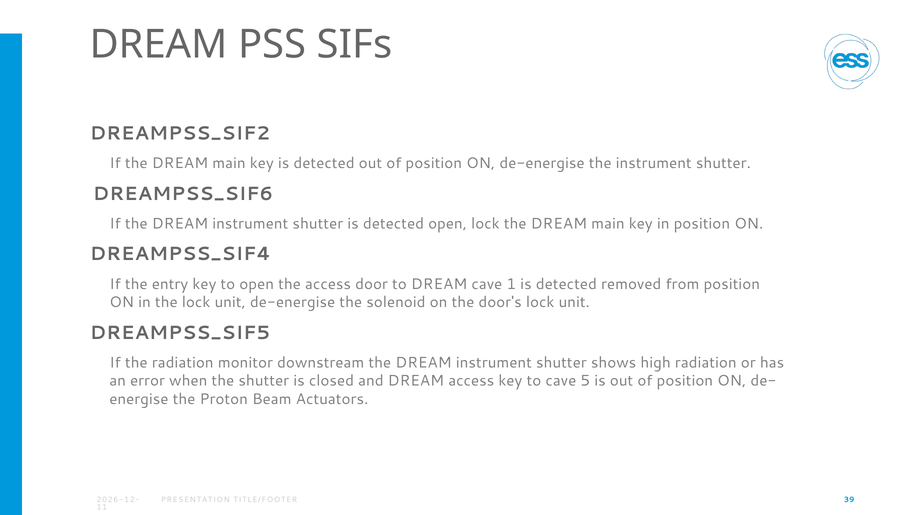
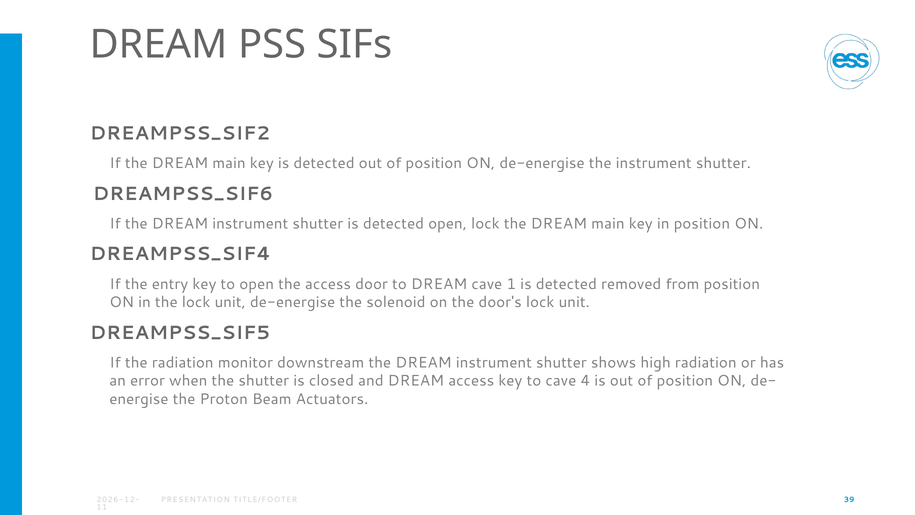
5: 5 -> 4
